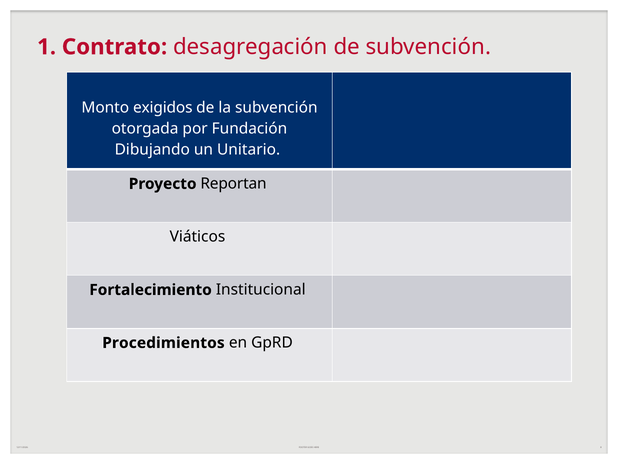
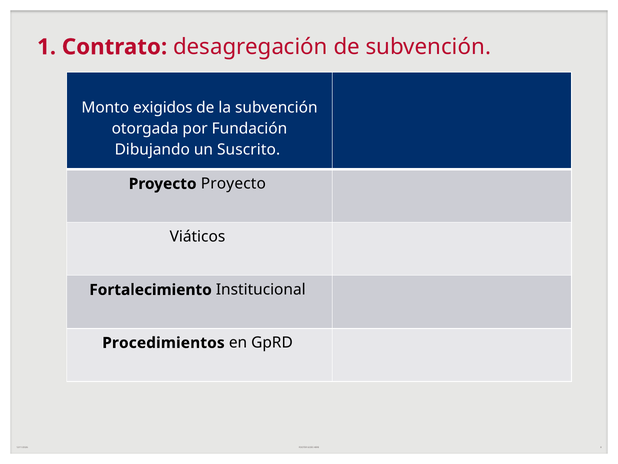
Unitario: Unitario -> Suscrito
Proyecto Reportan: Reportan -> Proyecto
